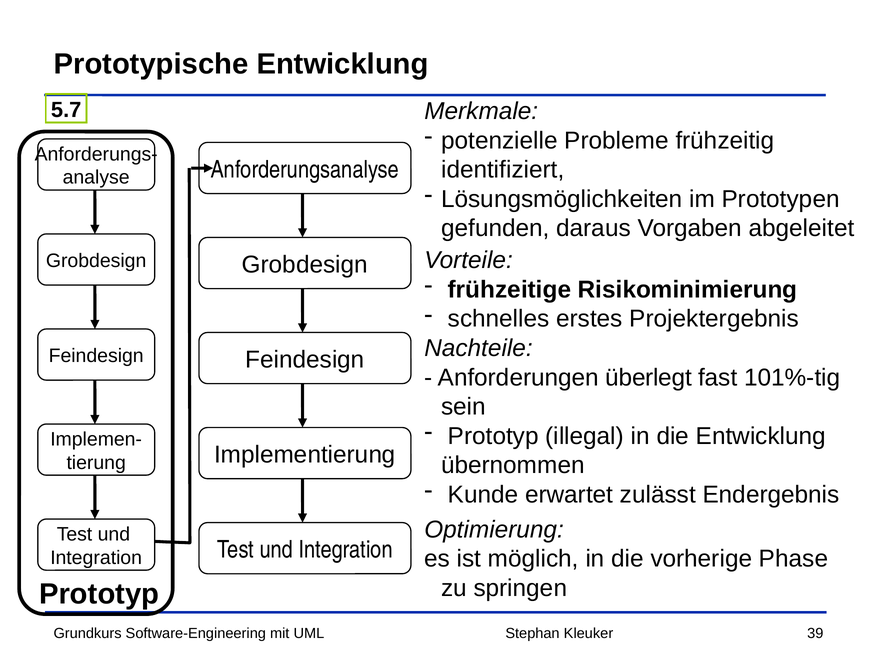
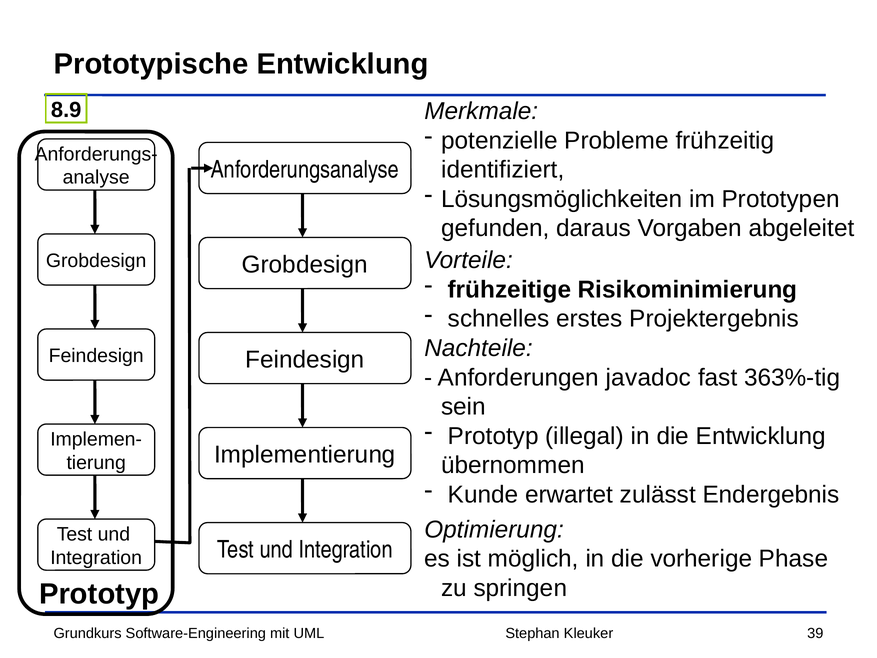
5.7: 5.7 -> 8.9
überlegt: überlegt -> javadoc
101%-tig: 101%-tig -> 363%-tig
